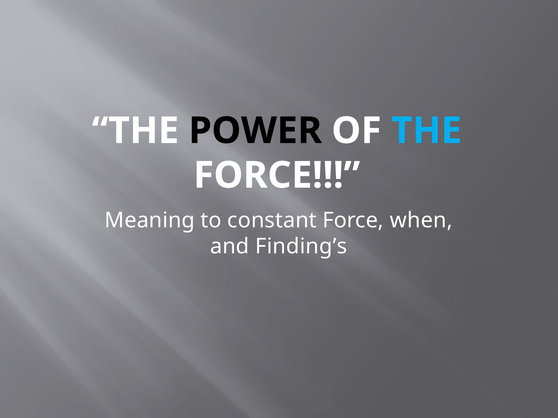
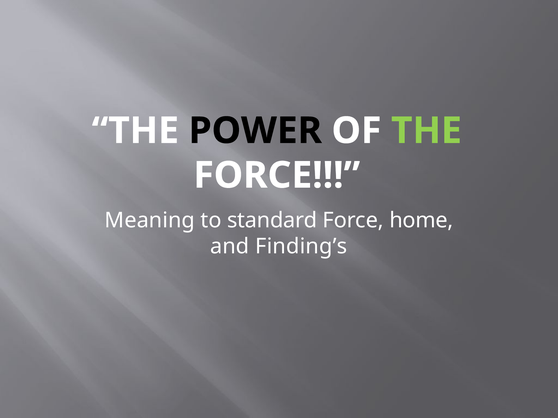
THE at (426, 131) colour: light blue -> light green
constant: constant -> standard
when: when -> home
